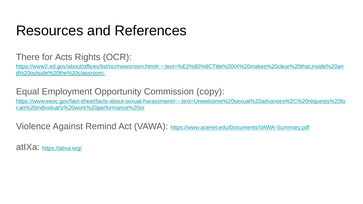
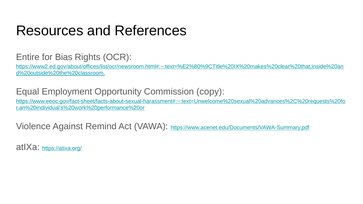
There: There -> Entire
Acts: Acts -> Bias
